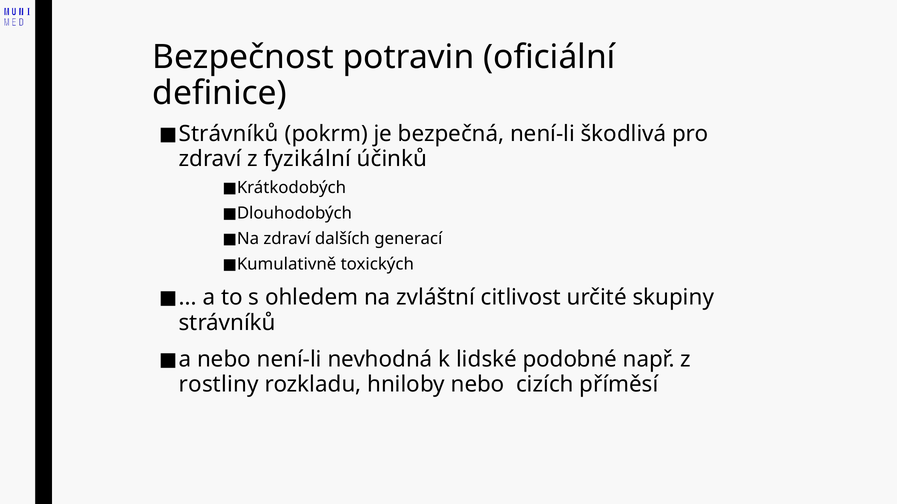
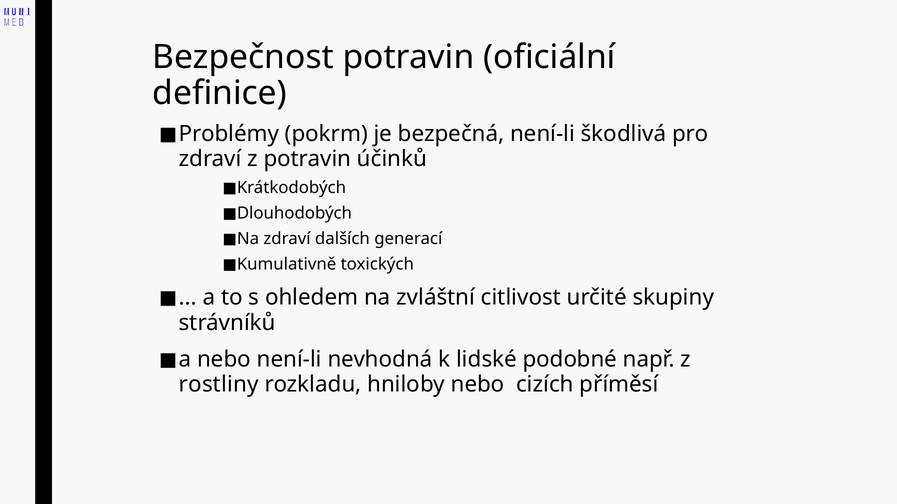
Strávníků at (229, 134): Strávníků -> Problémy
z fyzikální: fyzikální -> potravin
